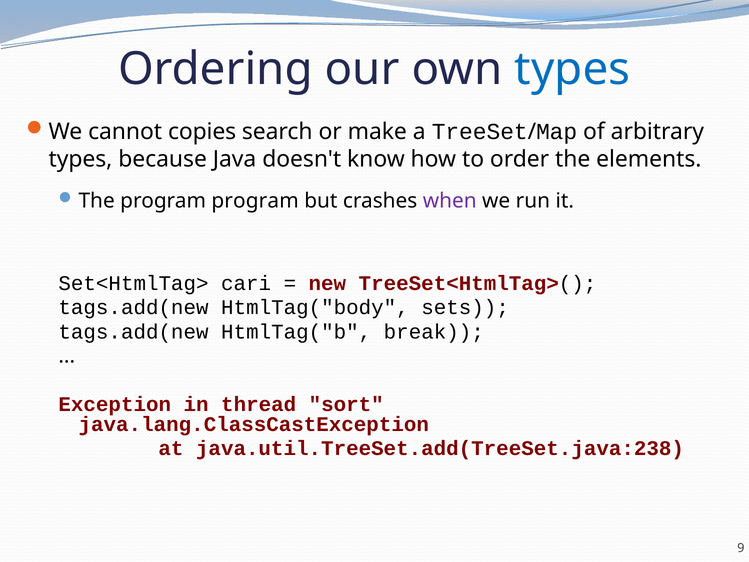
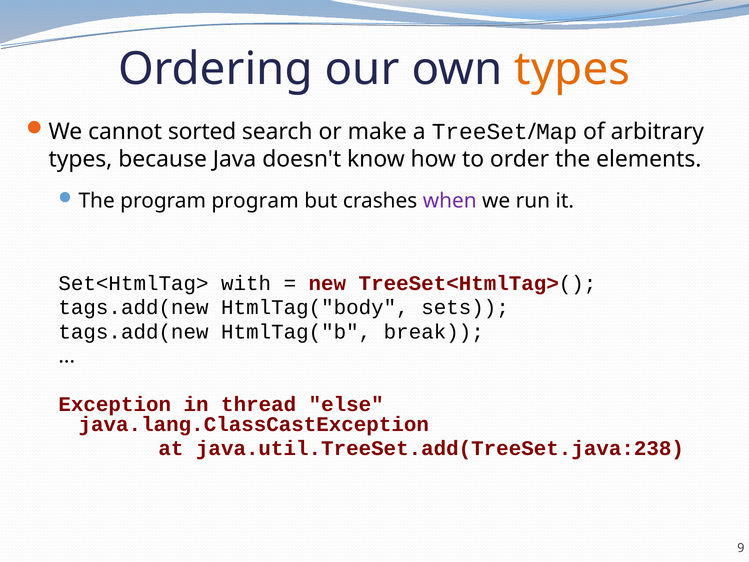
types at (572, 69) colour: blue -> orange
copies: copies -> sorted
cari: cari -> with
sort: sort -> else
